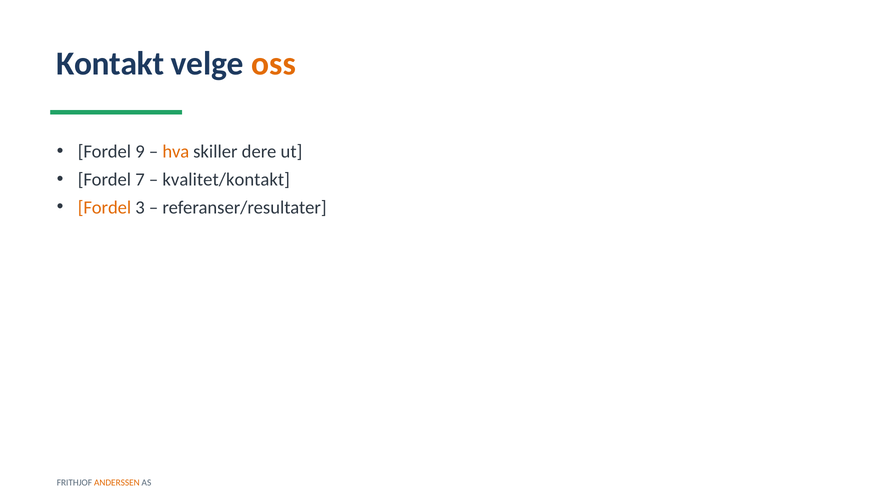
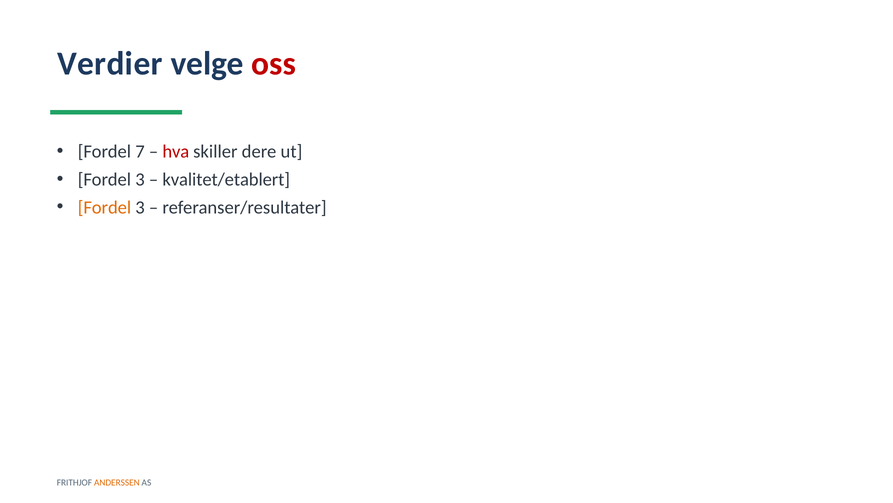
Kontakt: Kontakt -> Verdier
oss colour: orange -> red
9: 9 -> 7
hva colour: orange -> red
7 at (140, 179): 7 -> 3
kvalitet/kontakt: kvalitet/kontakt -> kvalitet/etablert
